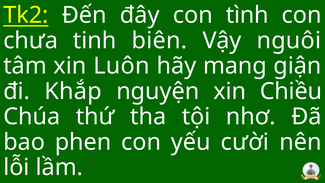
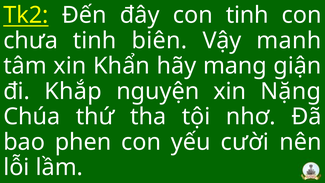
con tình: tình -> tinh
nguôi: nguôi -> manh
Luôn: Luôn -> Khẩn
Chiều: Chiều -> Nặng
